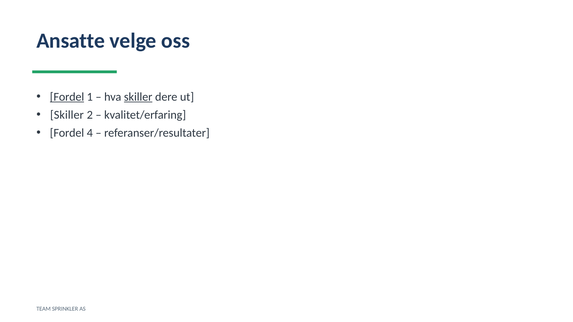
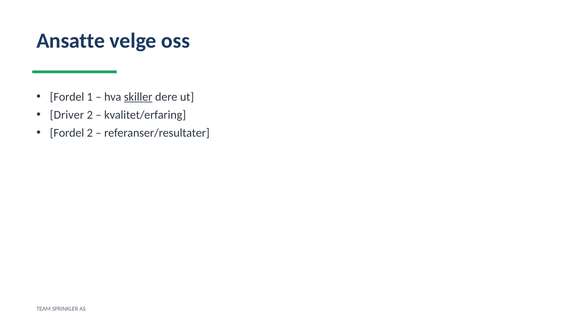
Fordel at (67, 97) underline: present -> none
Skiller at (67, 115): Skiller -> Driver
Fordel 4: 4 -> 2
